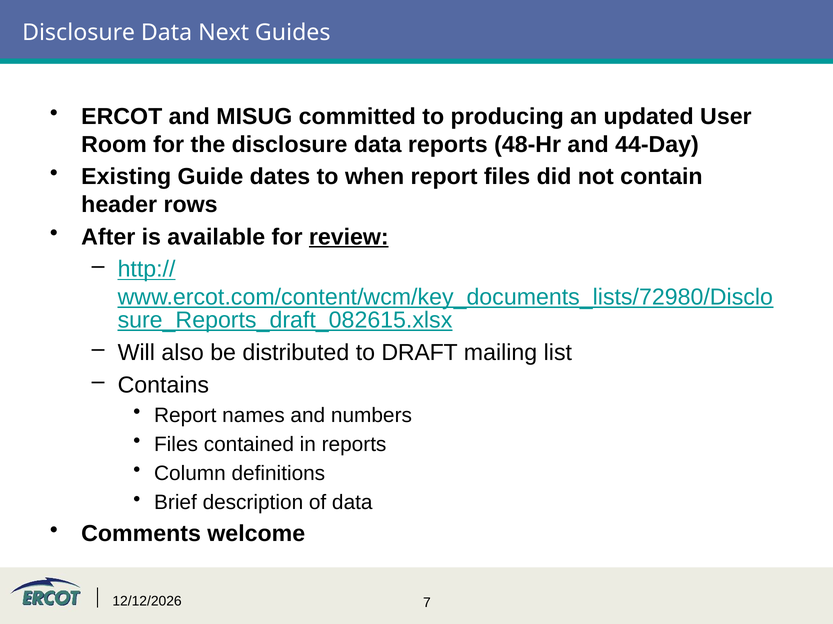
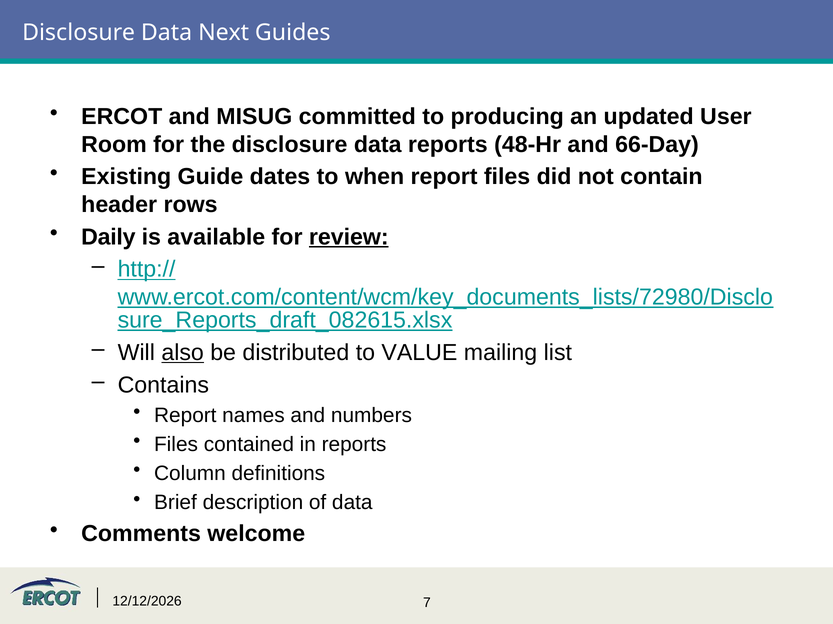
44-Day: 44-Day -> 66-Day
After: After -> Daily
also underline: none -> present
DRAFT: DRAFT -> VALUE
